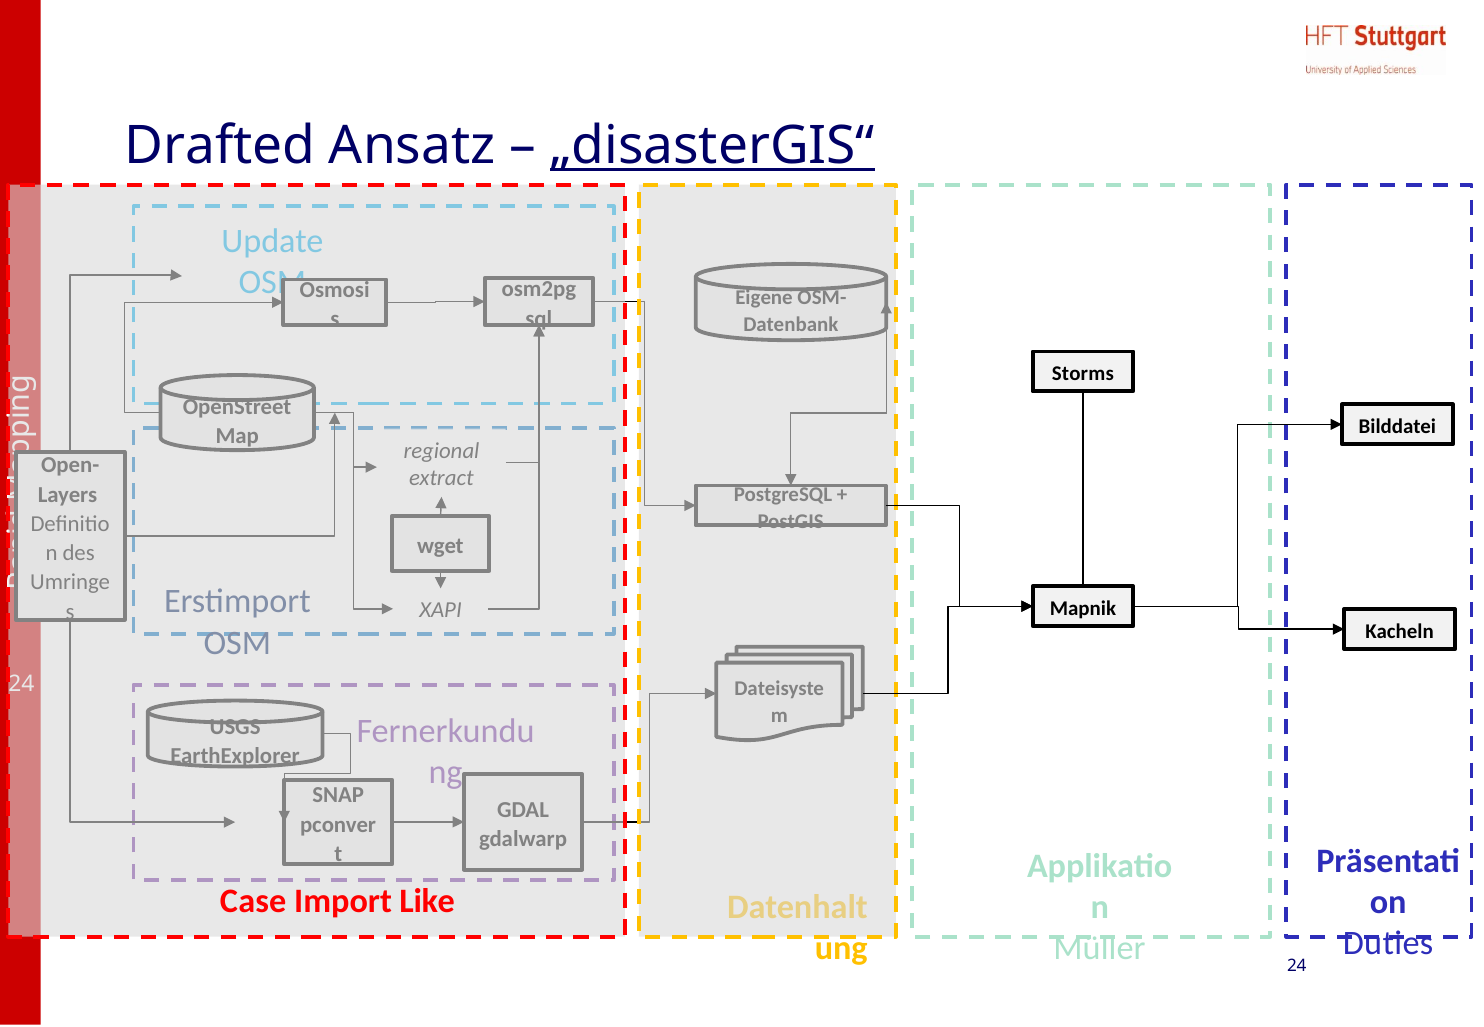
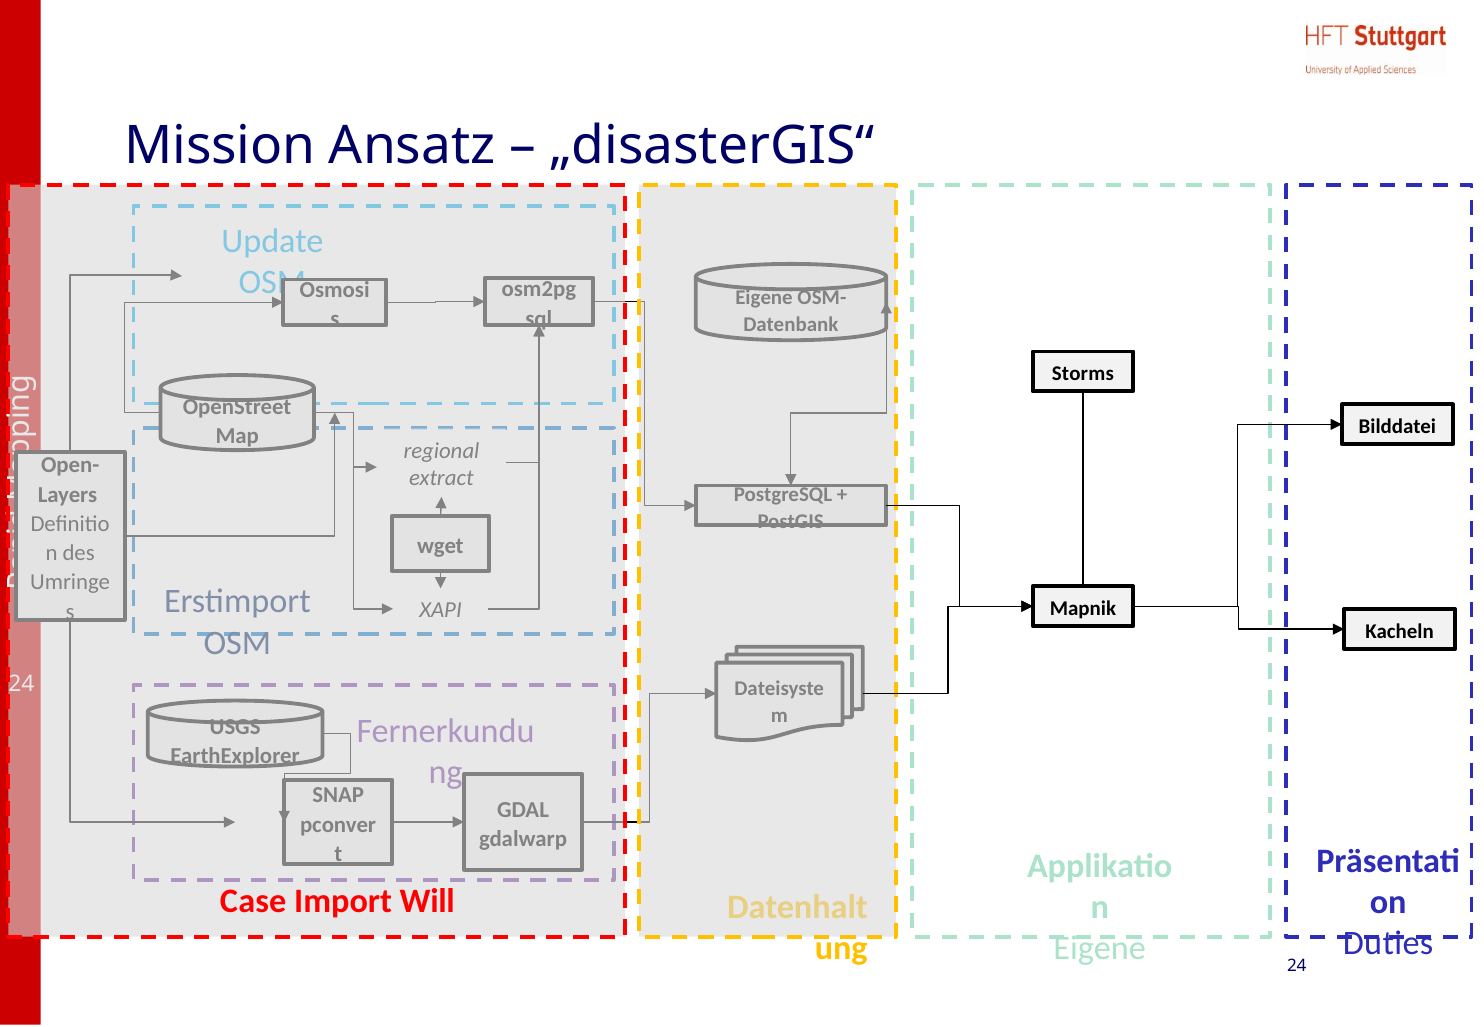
Drafted: Drafted -> Mission
„disasterGIS“ underline: present -> none
Like: Like -> Will
Müller at (1100, 948): Müller -> Eigene
